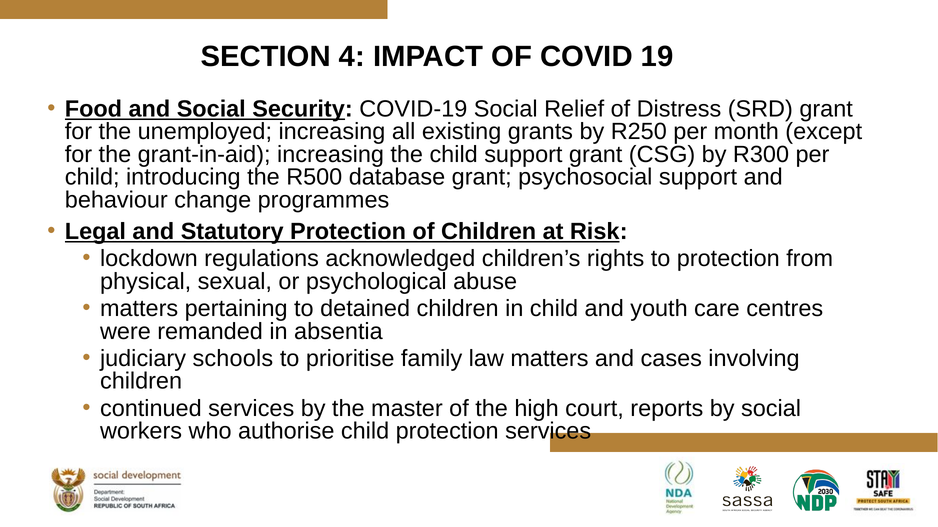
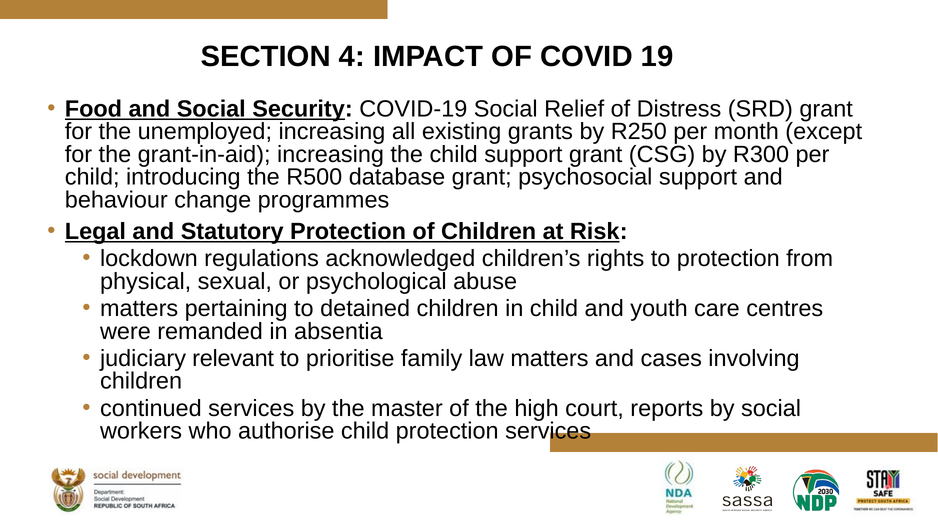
schools: schools -> relevant
